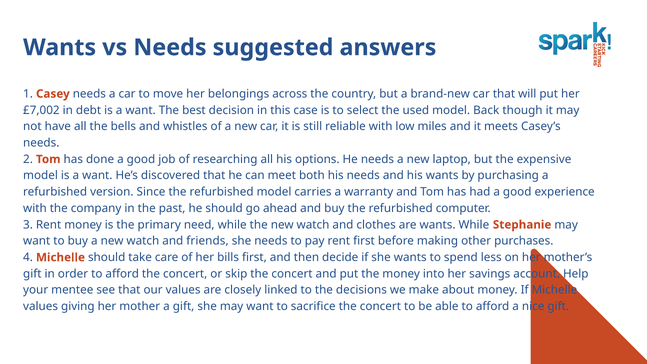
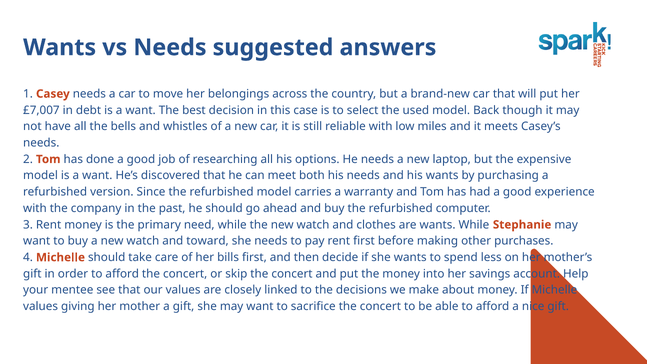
£7,002: £7,002 -> £7,007
friends: friends -> toward
